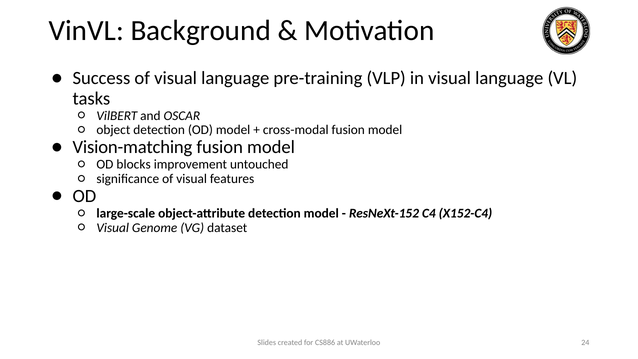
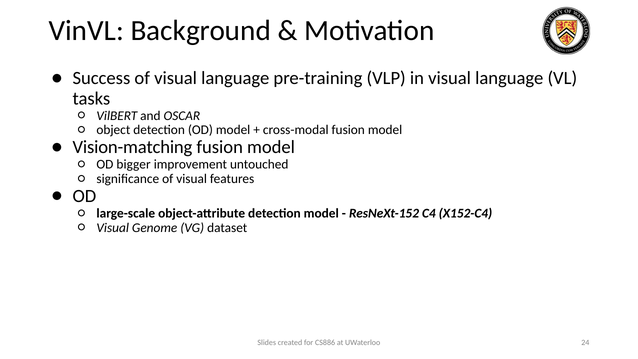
blocks: blocks -> bigger
